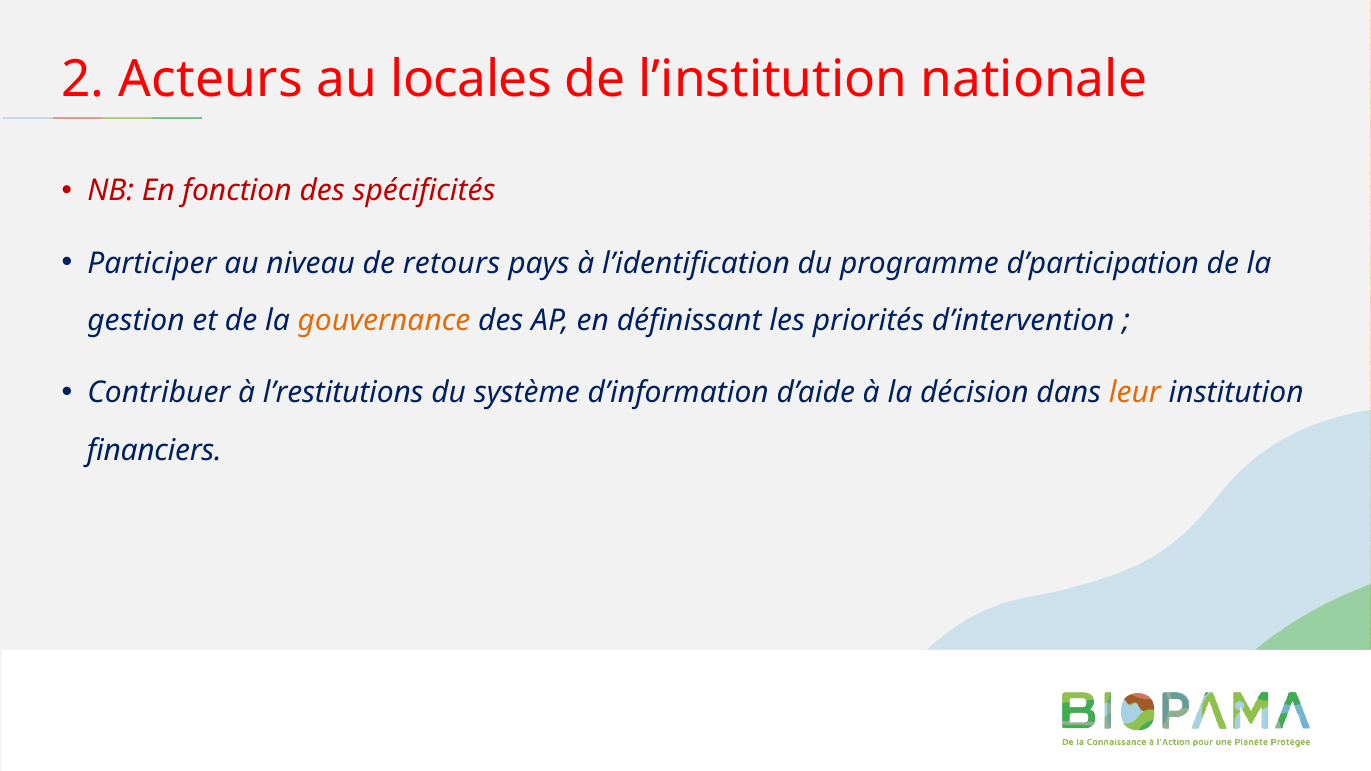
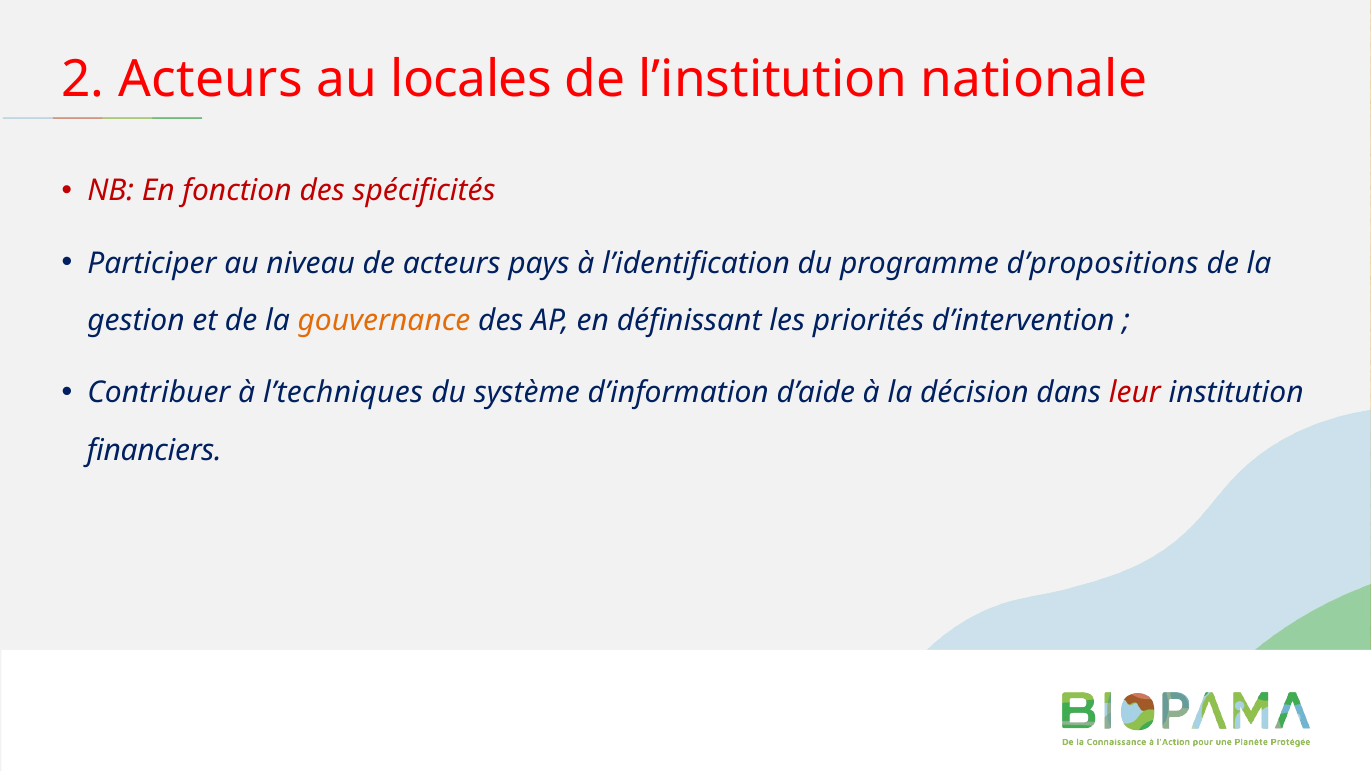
de retours: retours -> acteurs
d’participation: d’participation -> d’propositions
l’restitutions: l’restitutions -> l’techniques
leur colour: orange -> red
